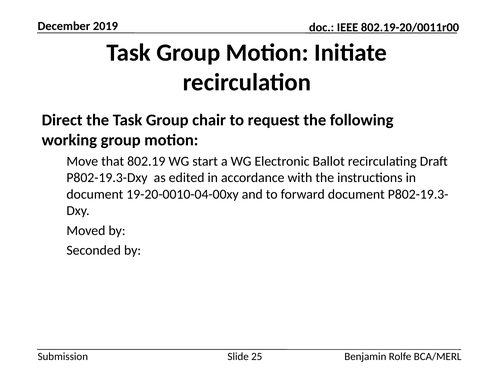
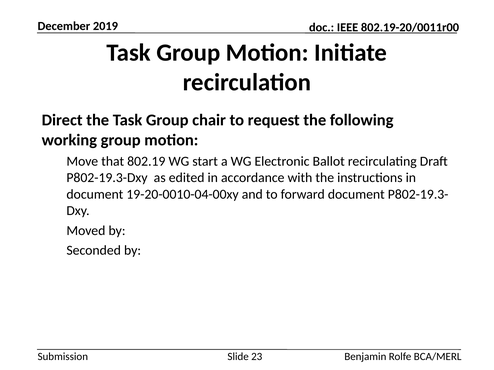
25: 25 -> 23
